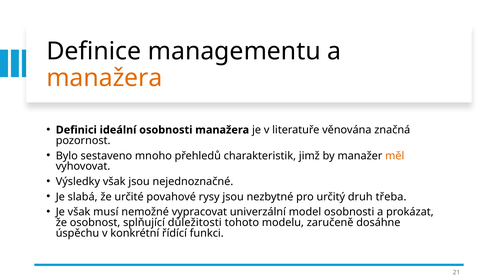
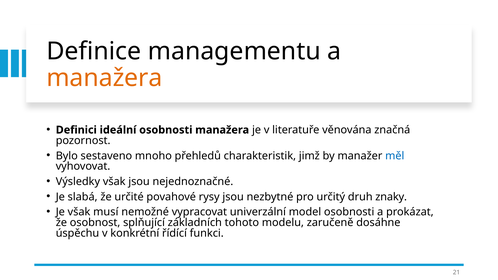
měl colour: orange -> blue
třeba: třeba -> znaky
důležitosti: důležitosti -> základních
